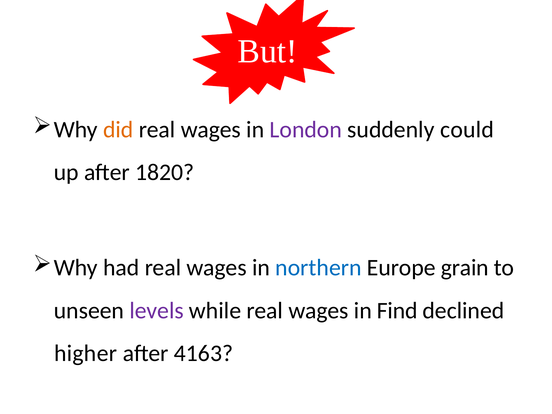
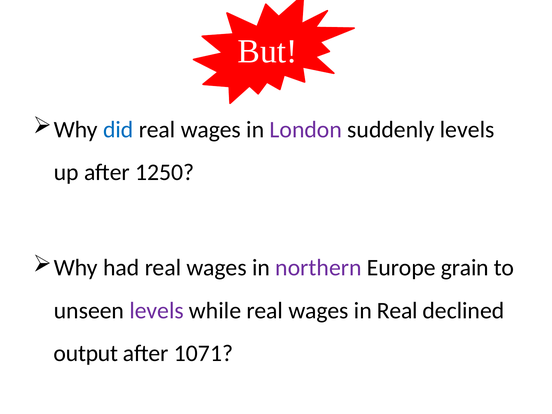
did colour: orange -> blue
suddenly could: could -> levels
1820: 1820 -> 1250
northern colour: blue -> purple
in Find: Find -> Real
higher: higher -> output
4163: 4163 -> 1071
